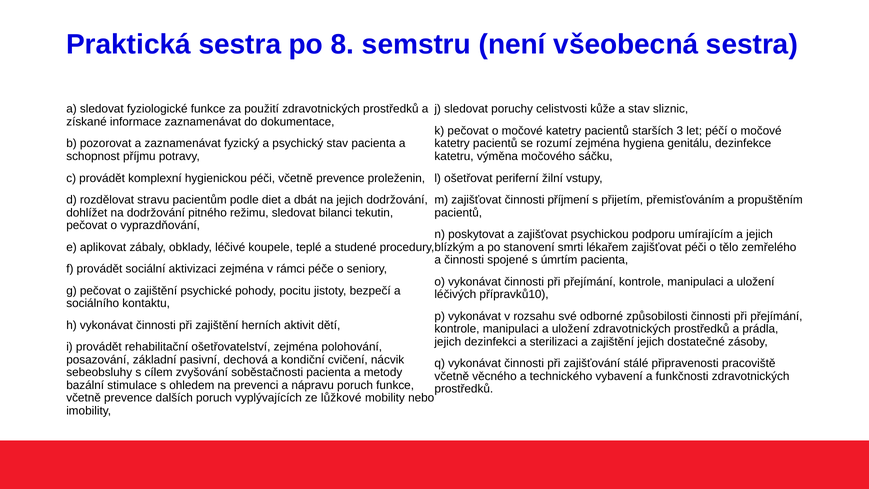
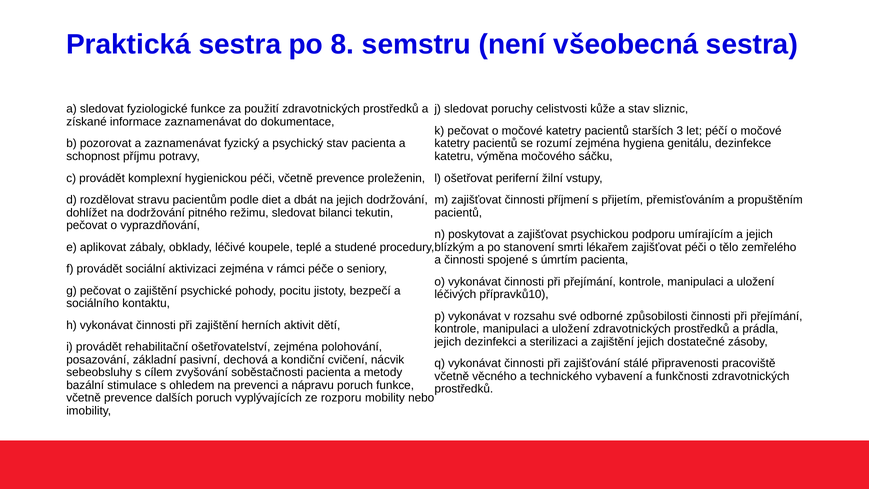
lůžkové: lůžkové -> rozporu
